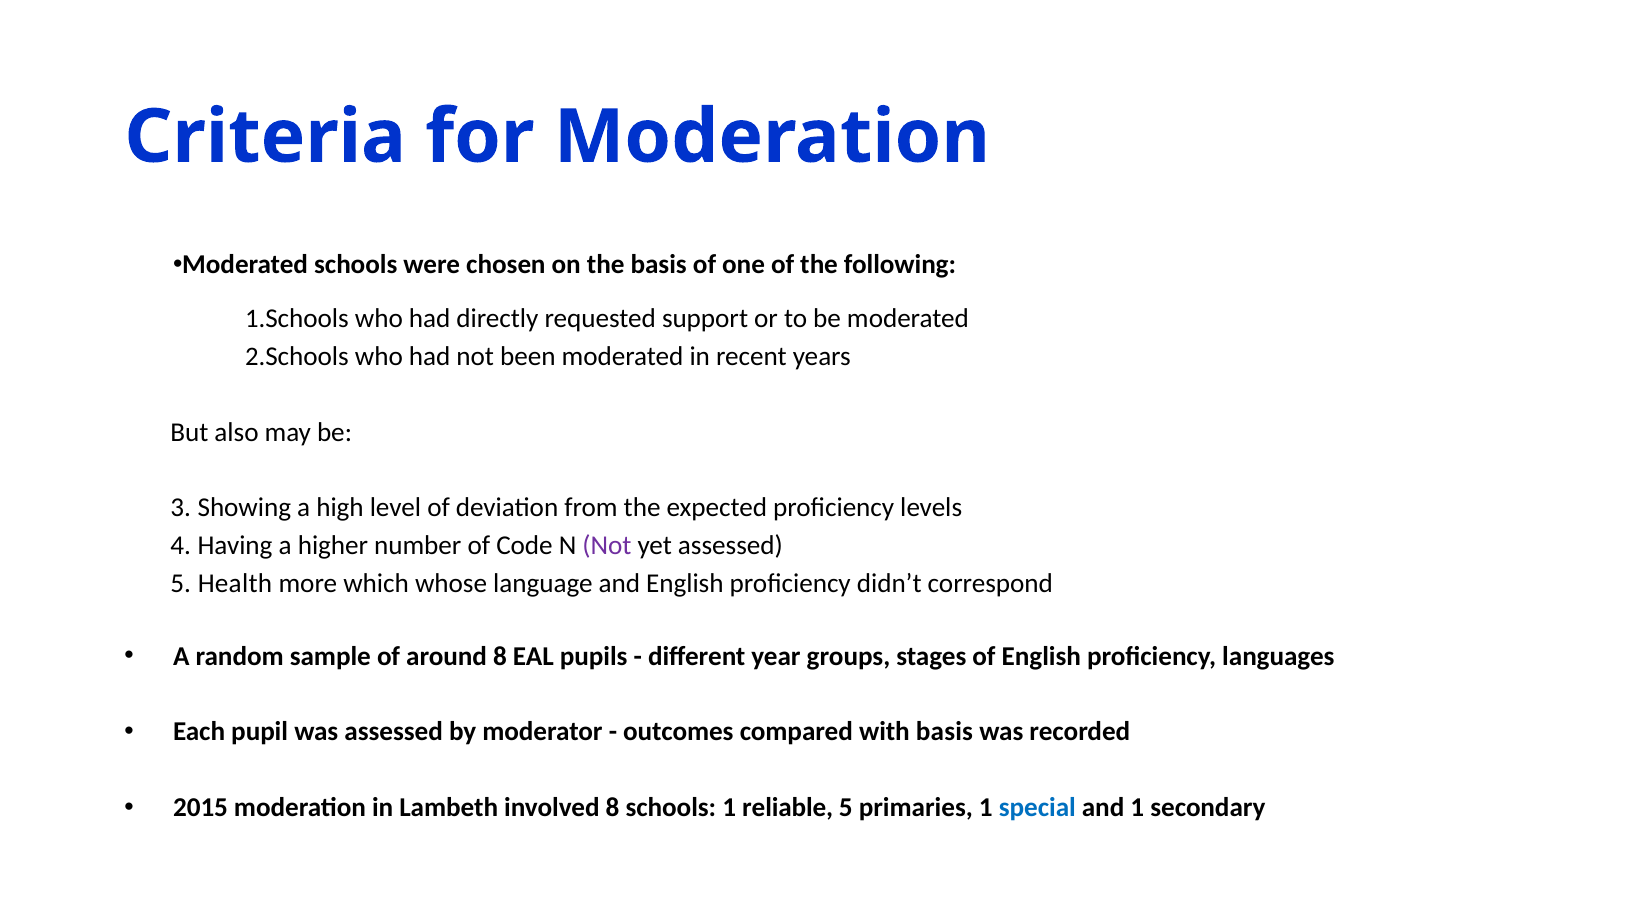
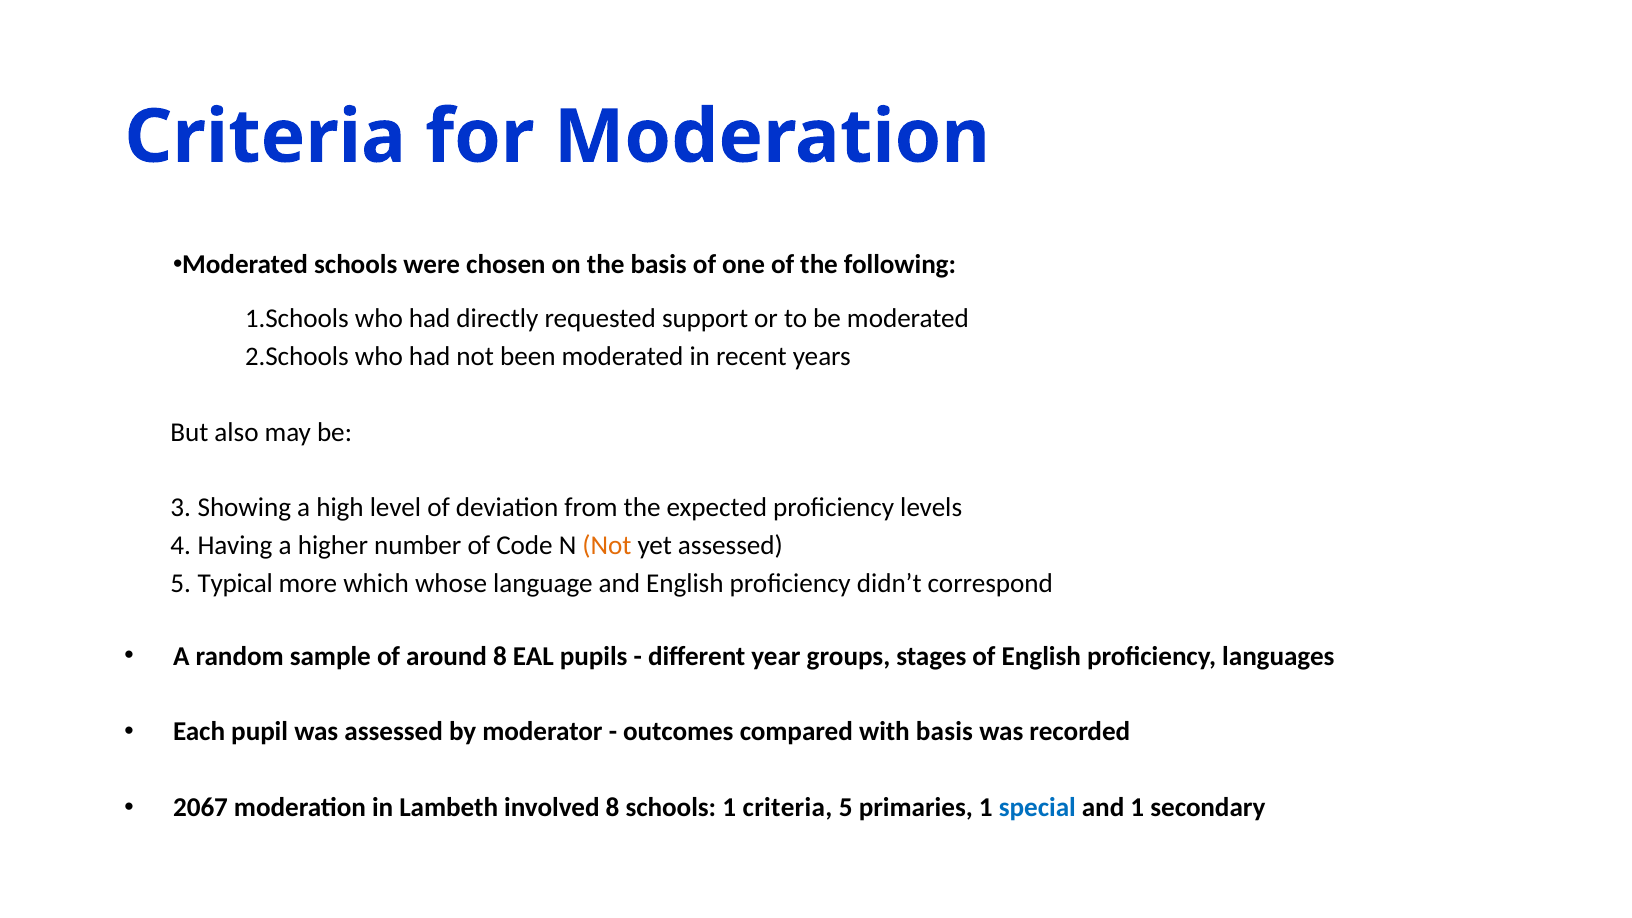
Not at (607, 546) colour: purple -> orange
Health: Health -> Typical
2015: 2015 -> 2067
1 reliable: reliable -> criteria
